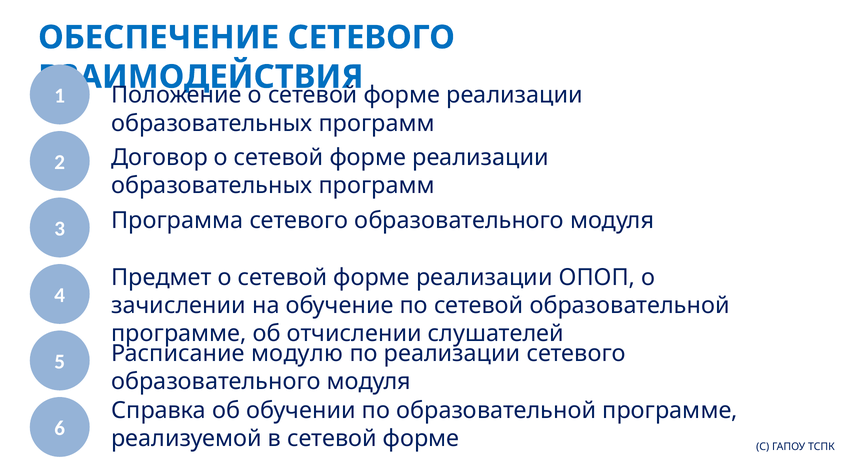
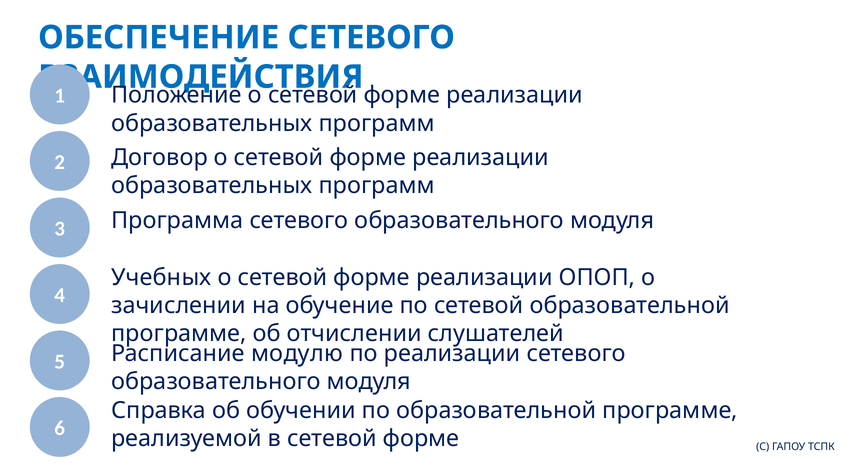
Предмет: Предмет -> Учебных
